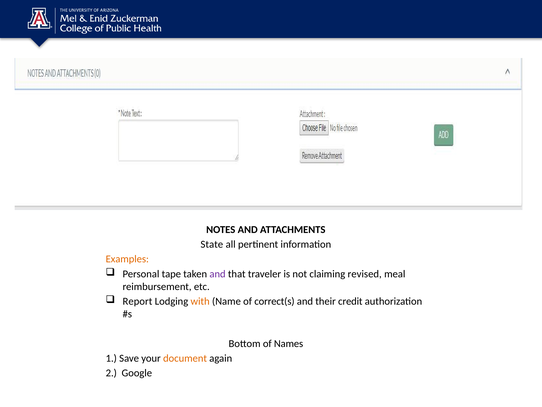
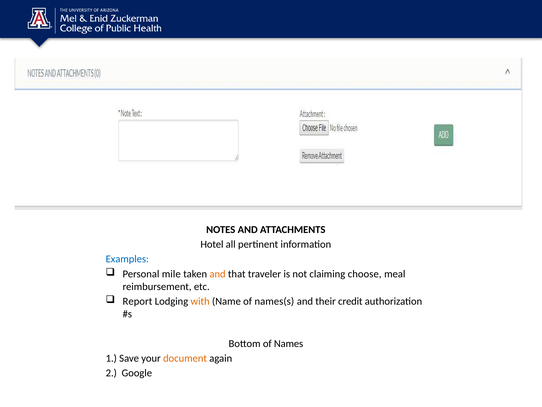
State: State -> Hotel
Examples colour: orange -> blue
tape: tape -> mile
and at (218, 274) colour: purple -> orange
revised: revised -> choose
correct(s: correct(s -> names(s
